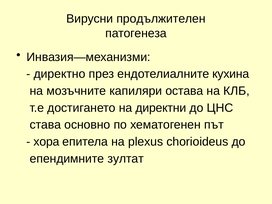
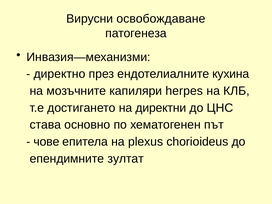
продължителен: продължителен -> освобождаване
остава: остава -> herpes
хора: хора -> чове
